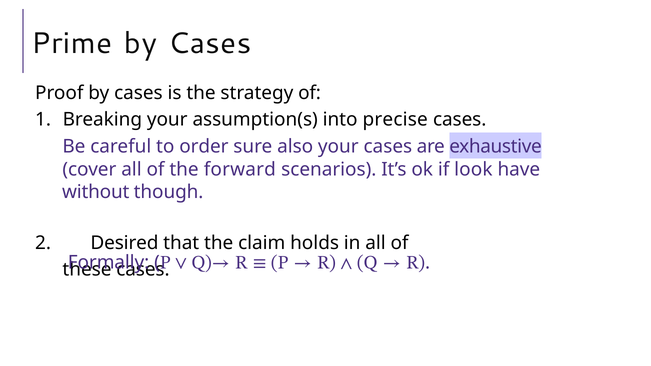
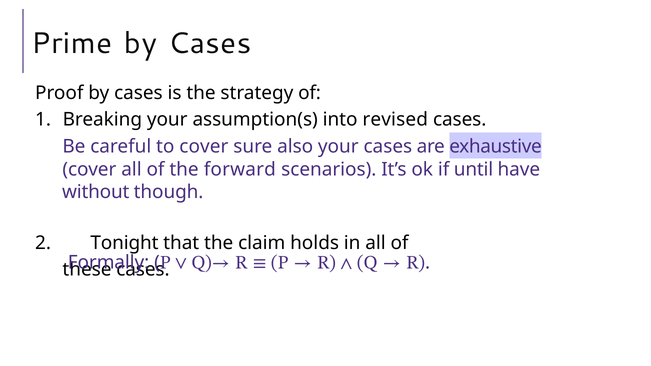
precise: precise -> revised
to order: order -> cover
look: look -> until
Desired: Desired -> Tonight
